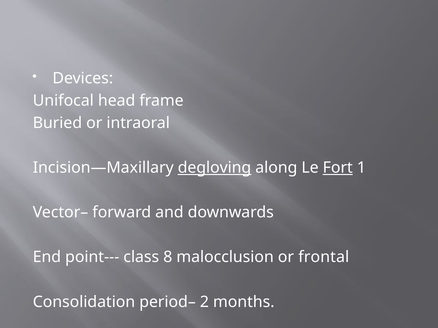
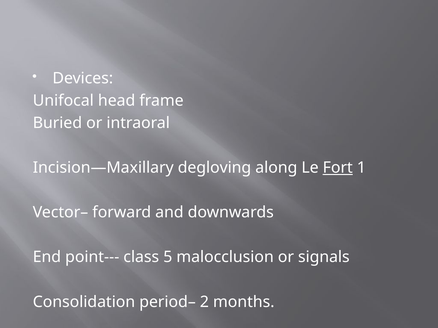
degloving underline: present -> none
8: 8 -> 5
frontal: frontal -> signals
